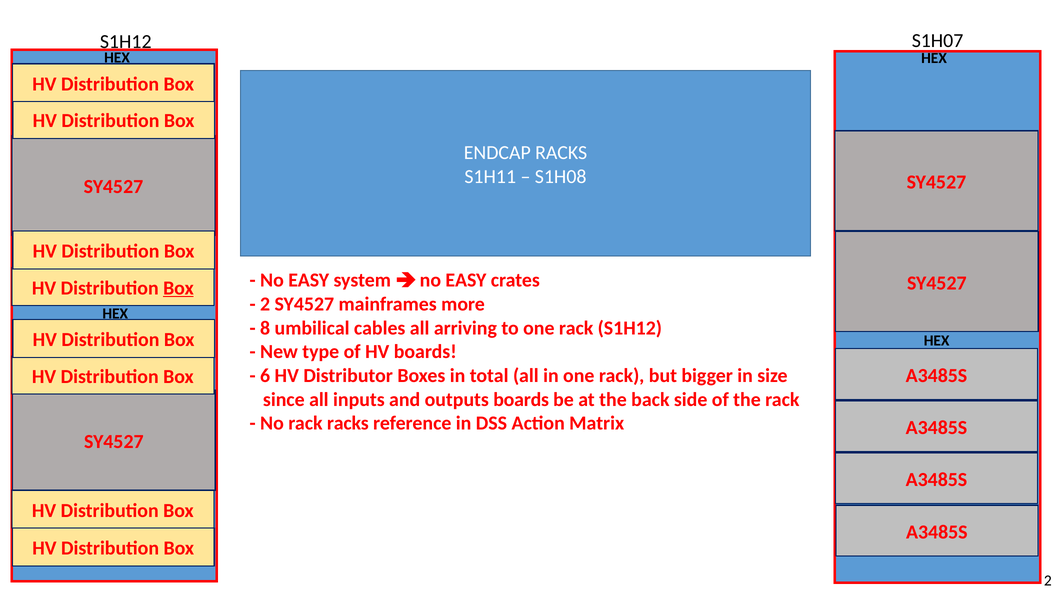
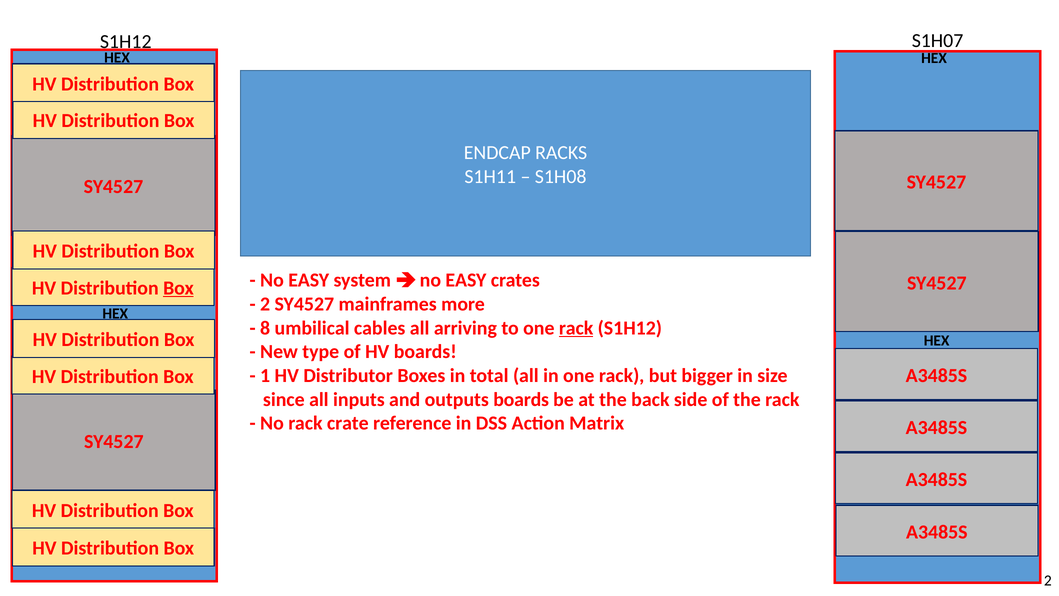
rack at (576, 328) underline: none -> present
6: 6 -> 1
rack racks: racks -> crate
